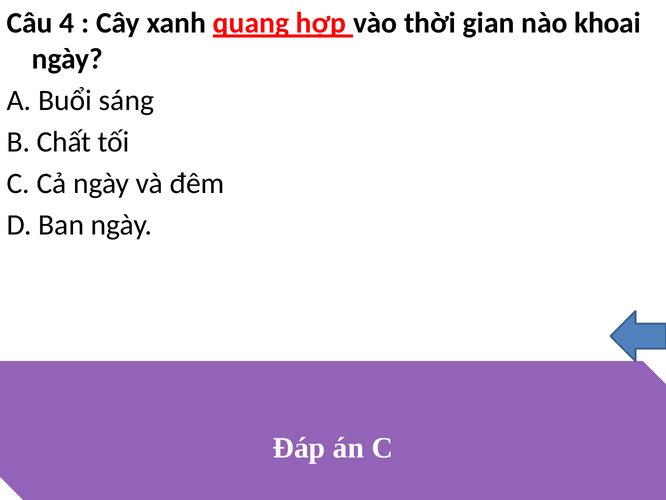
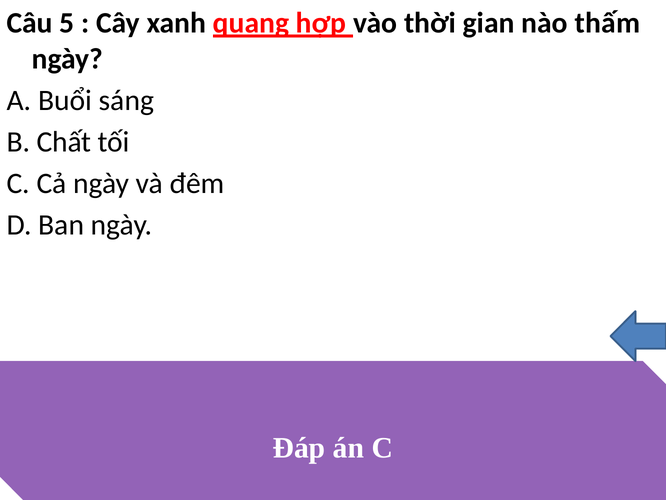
4: 4 -> 5
khoai: khoai -> thấm
